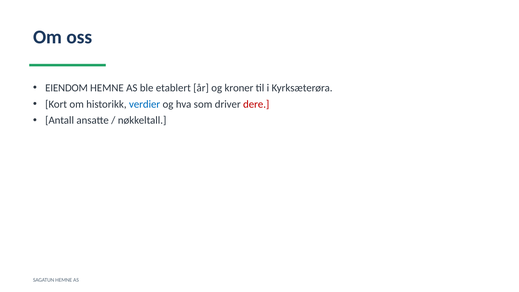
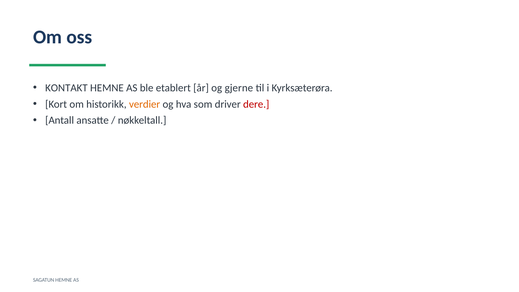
EIENDOM: EIENDOM -> KONTAKT
kroner: kroner -> gjerne
verdier colour: blue -> orange
